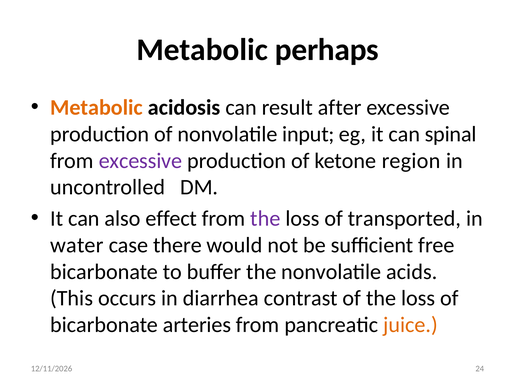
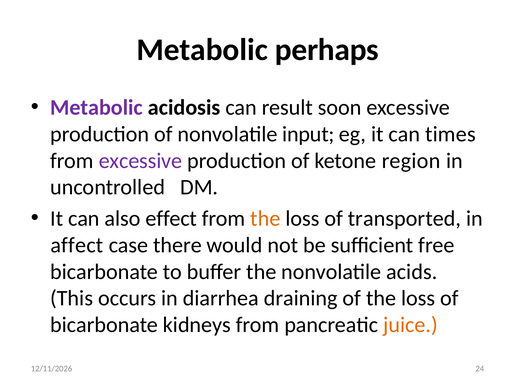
Metabolic at (97, 108) colour: orange -> purple
after: after -> soon
spinal: spinal -> times
the at (265, 219) colour: purple -> orange
water: water -> affect
contrast: contrast -> draining
arteries: arteries -> kidneys
